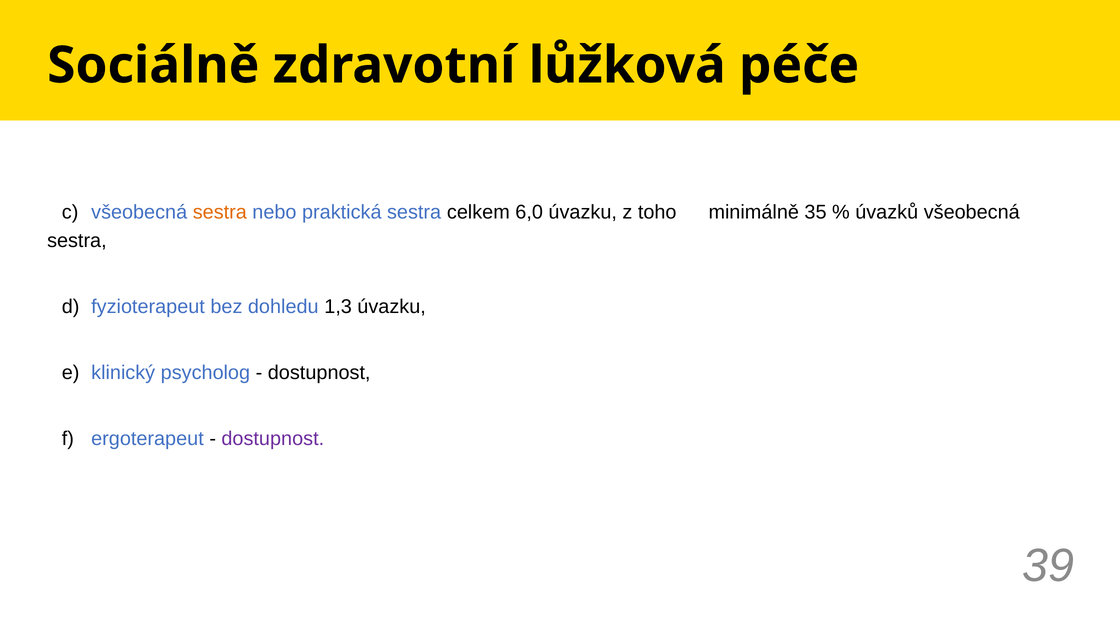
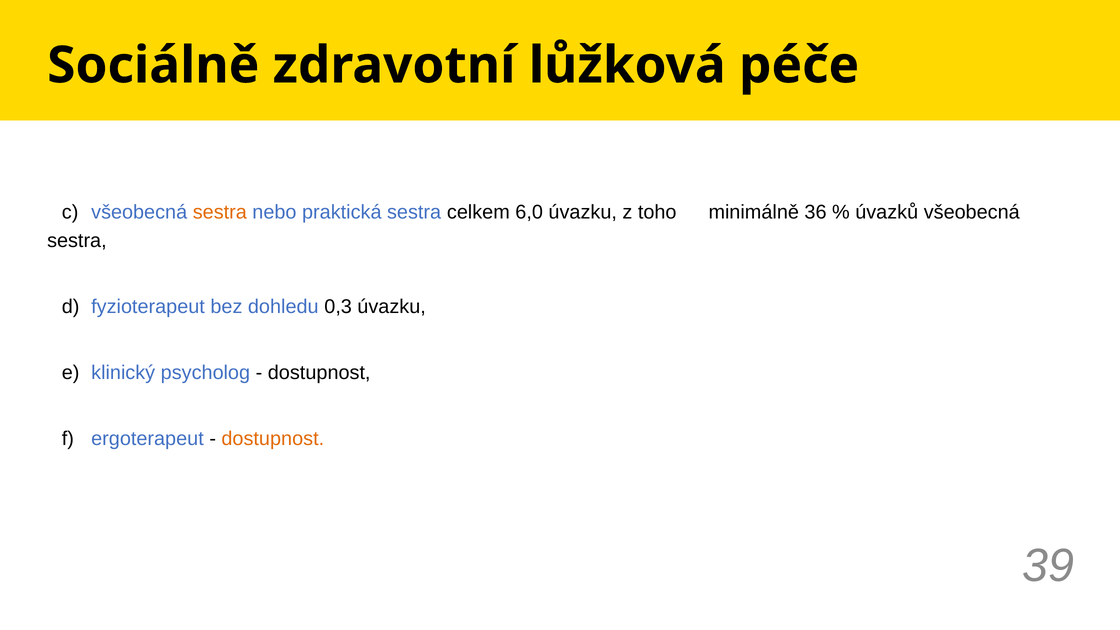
35: 35 -> 36
1,3: 1,3 -> 0,3
dostupnost at (273, 439) colour: purple -> orange
